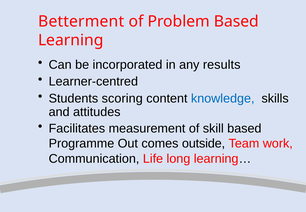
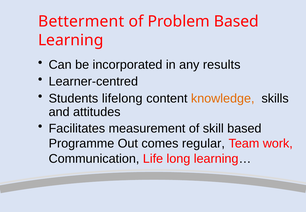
scoring: scoring -> lifelong
knowledge colour: blue -> orange
outside: outside -> regular
